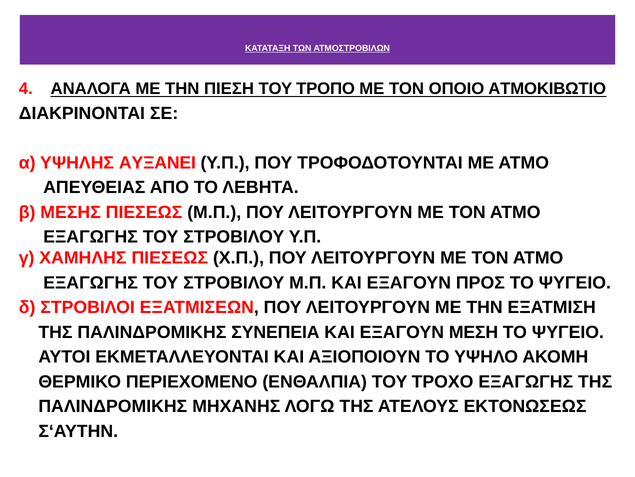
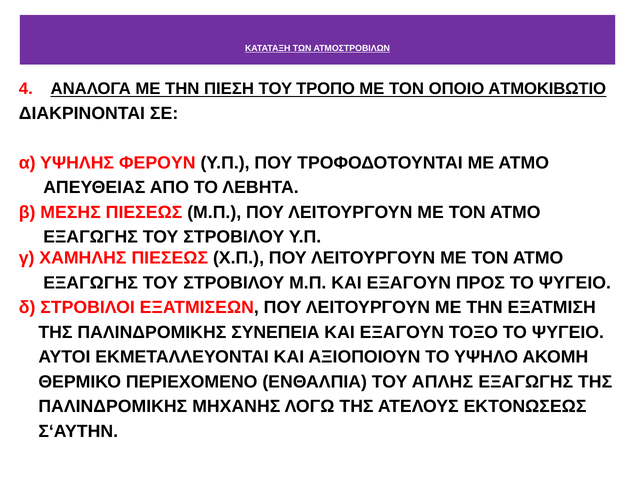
ΑΥΞΑΝΕΙ: ΑΥΞΑΝΕΙ -> ΦΕΡΟΥΝ
ΜΕΣΗ: ΜΕΣΗ -> ΤΟΞΟ
ΤΡΟΧΟ: ΤΡΟΧΟ -> ΑΠΛΗΣ
